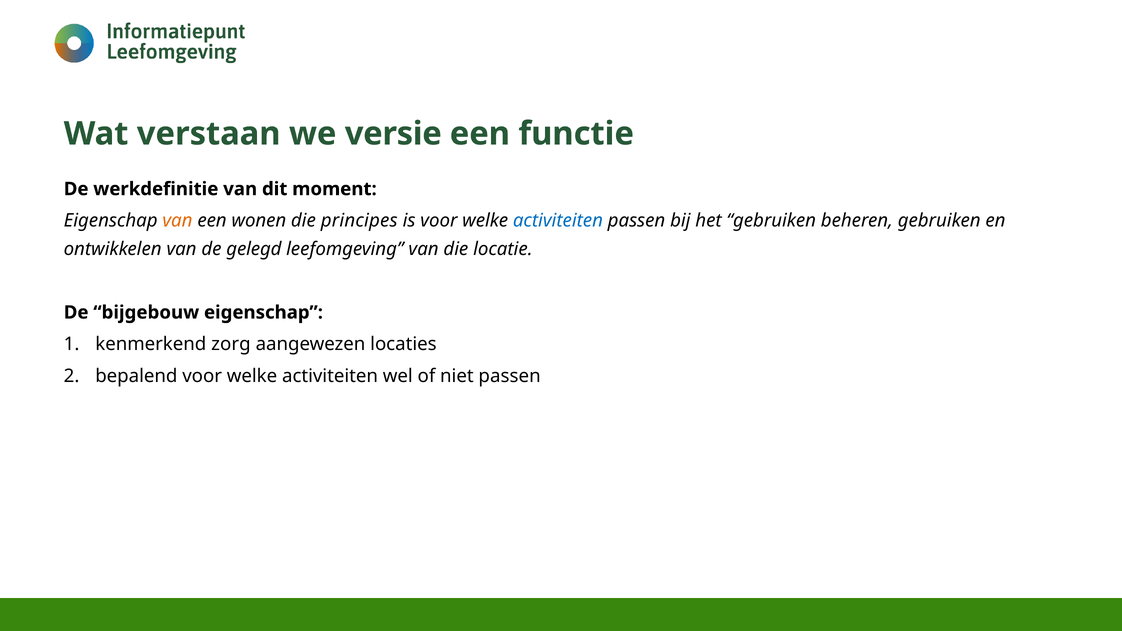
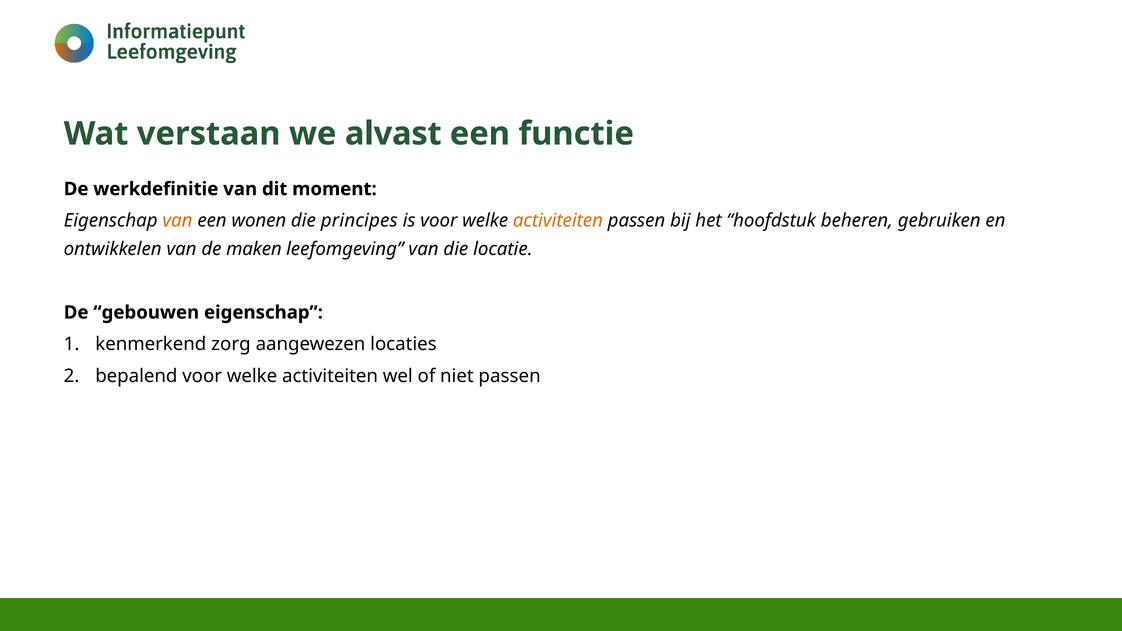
versie: versie -> alvast
activiteiten at (558, 221) colour: blue -> orange
het gebruiken: gebruiken -> hoofdstuk
gelegd: gelegd -> maken
bijgebouw: bijgebouw -> gebouwen
